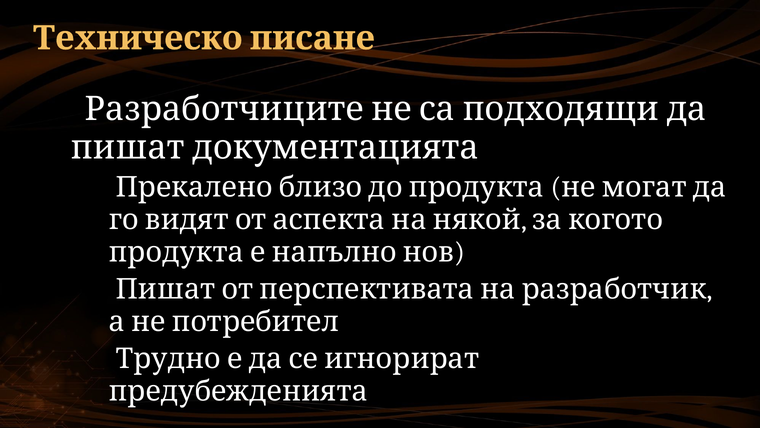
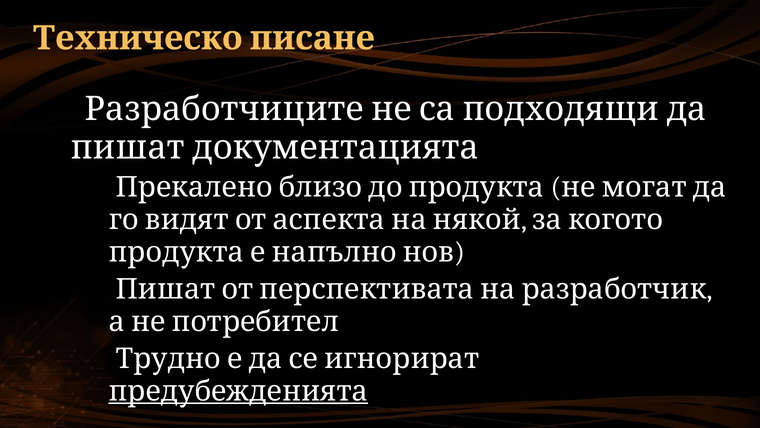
предубежденията underline: none -> present
